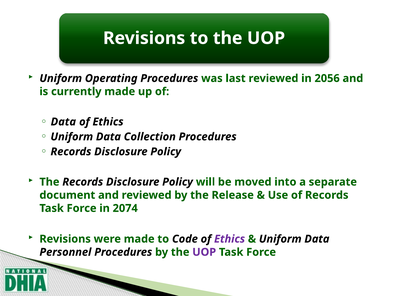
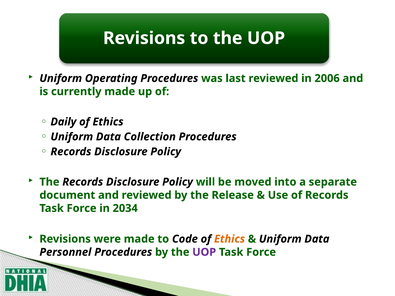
2056: 2056 -> 2006
Data at (63, 122): Data -> Daily
2074: 2074 -> 2034
Ethics at (230, 239) colour: purple -> orange
